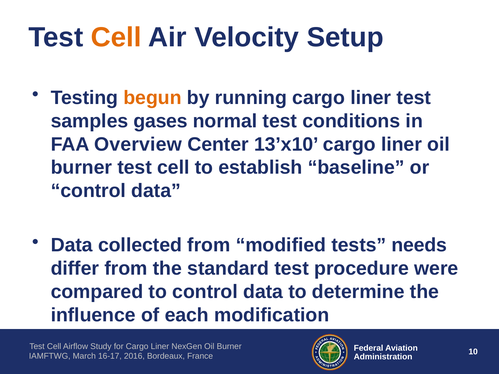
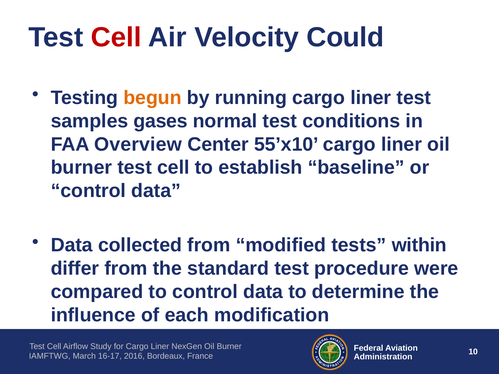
Cell at (116, 37) colour: orange -> red
Setup: Setup -> Could
13’x10: 13’x10 -> 55’x10
needs: needs -> within
